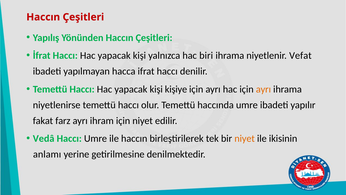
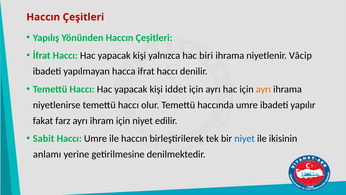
Vefat: Vefat -> Vâcip
kişiye: kişiye -> iddet
Vedâ: Vedâ -> Sabit
niyet at (245, 138) colour: orange -> blue
